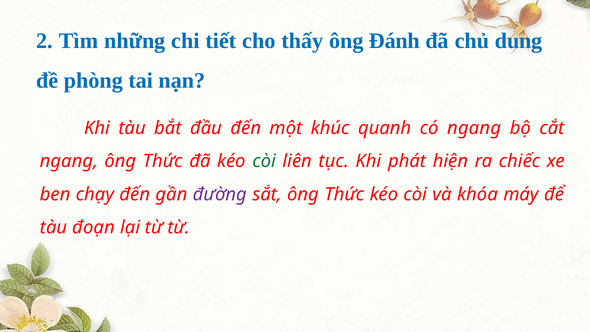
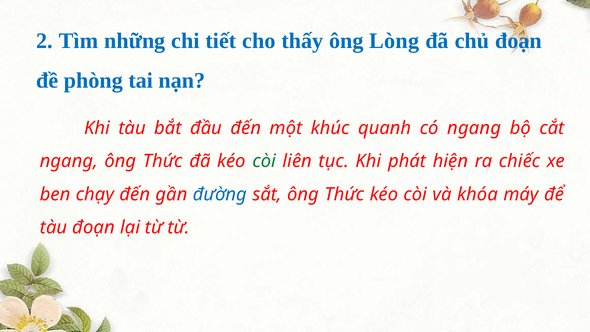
Đánh: Đánh -> Lòng
chủ dung: dung -> đoạn
đường colour: purple -> blue
